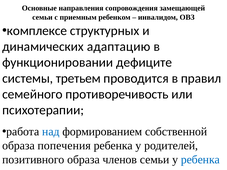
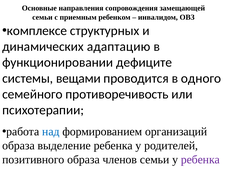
третьем: третьем -> вещами
правил: правил -> одного
собственной: собственной -> организаций
попечения: попечения -> выделение
ребенка at (200, 160) colour: blue -> purple
